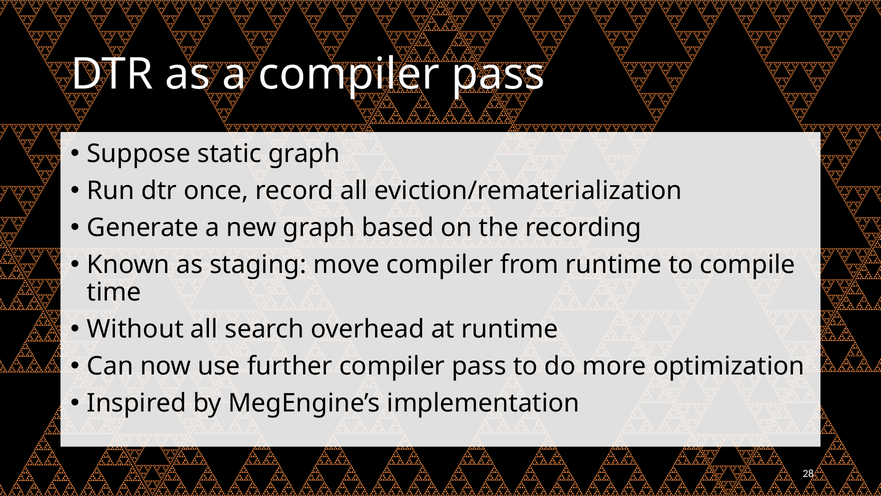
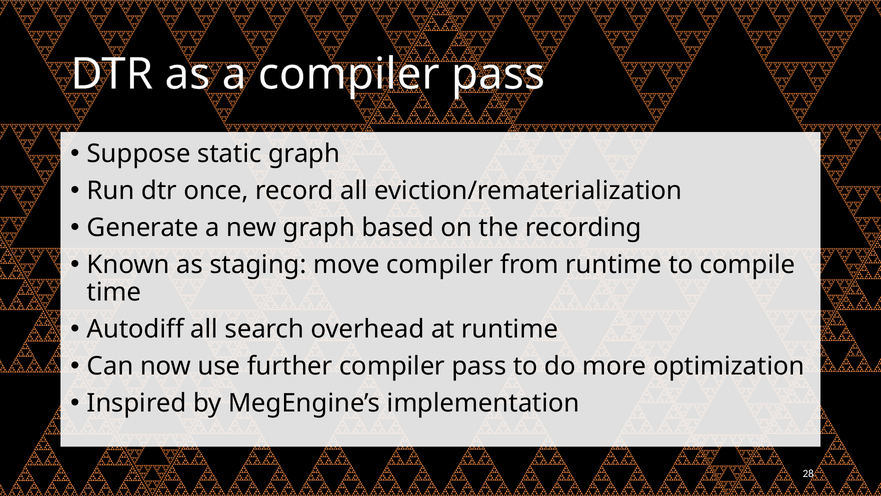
Without: Without -> Autodiff
